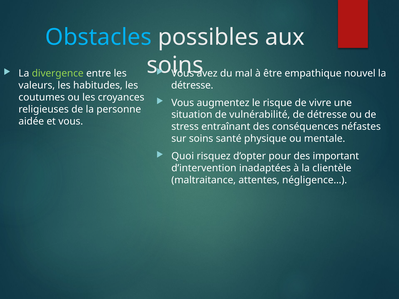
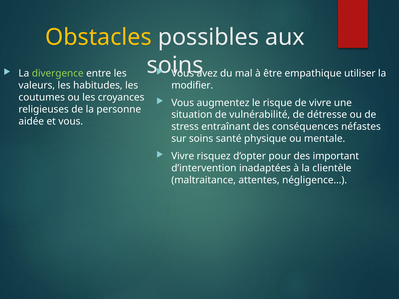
Obstacles colour: light blue -> yellow
nouvel: nouvel -> utiliser
détresse at (192, 85): détresse -> modifier
Quoi at (183, 156): Quoi -> Vivre
